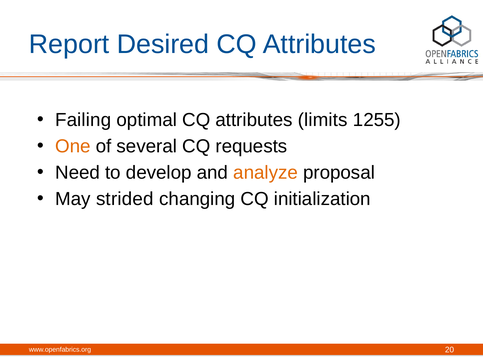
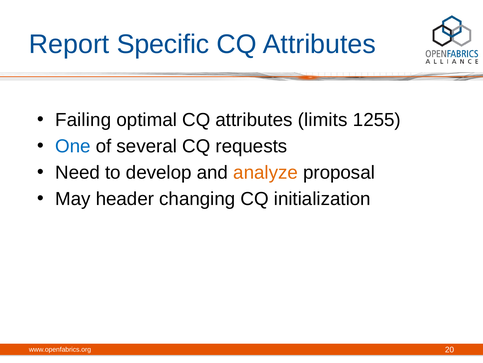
Desired: Desired -> Specific
One colour: orange -> blue
strided: strided -> header
